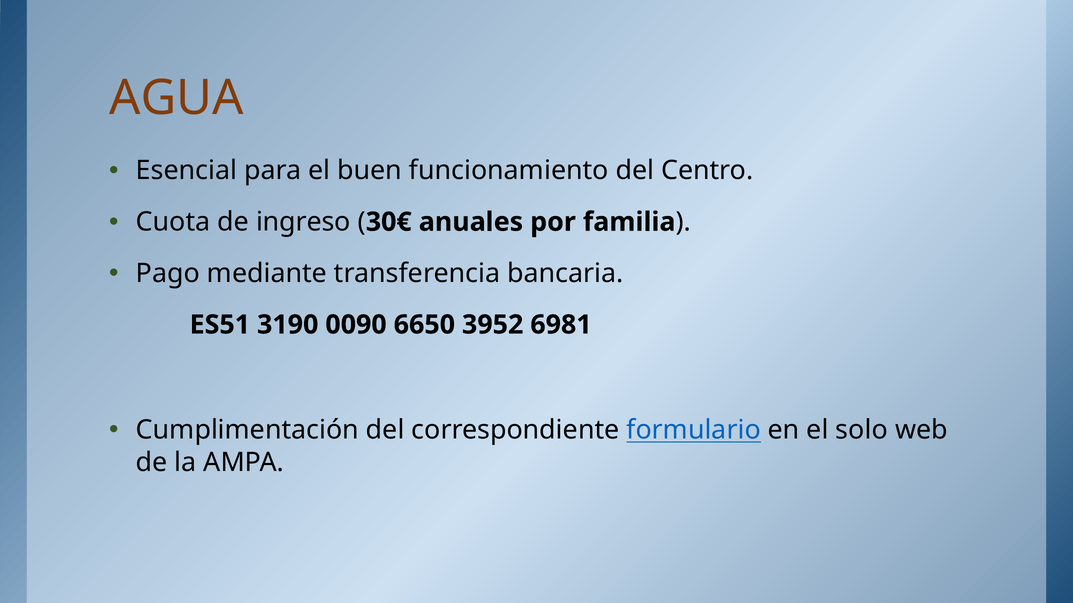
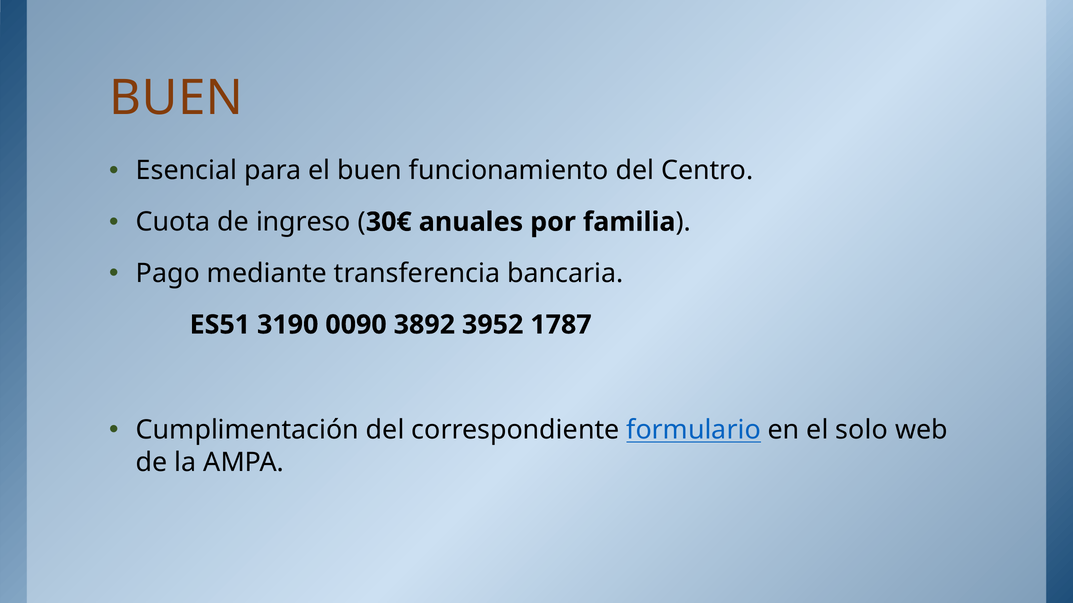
AGUA at (176, 98): AGUA -> BUEN
6650: 6650 -> 3892
6981: 6981 -> 1787
